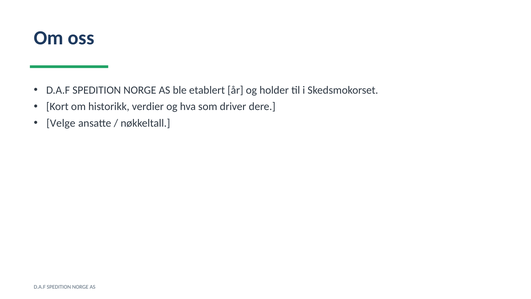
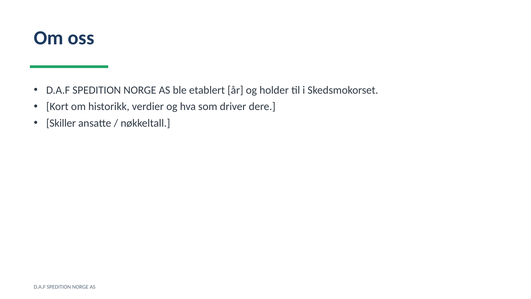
Velge: Velge -> Skiller
